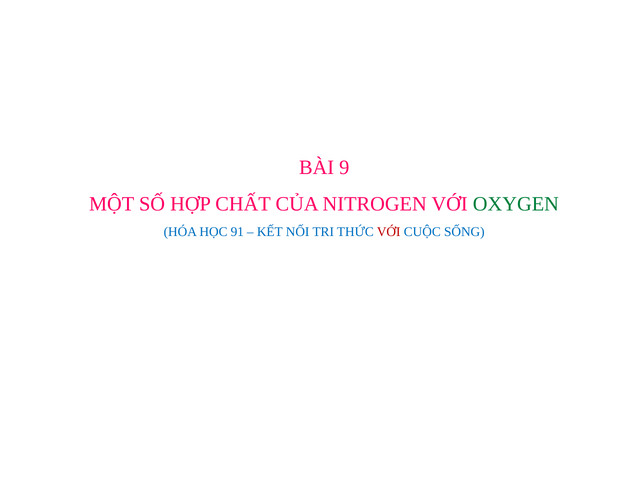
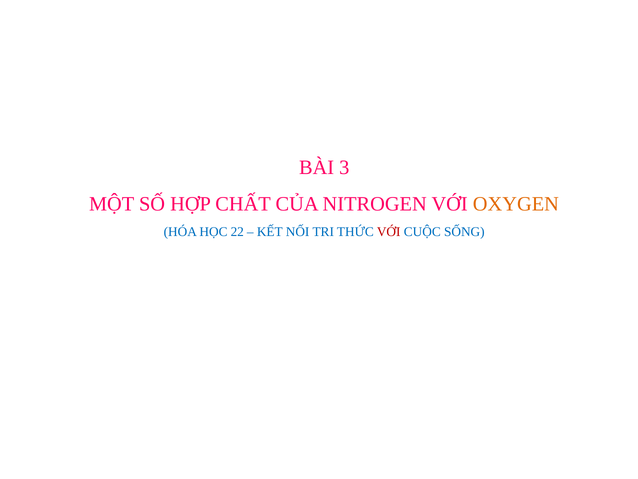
9: 9 -> 3
OXYGEN colour: green -> orange
91: 91 -> 22
